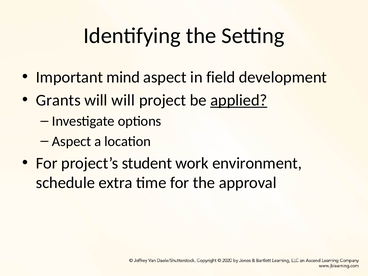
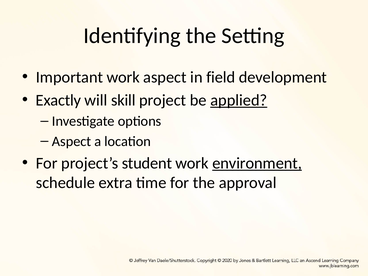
Important mind: mind -> work
Grants: Grants -> Exactly
will will: will -> skill
environment underline: none -> present
